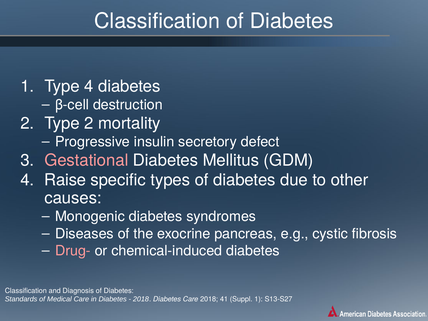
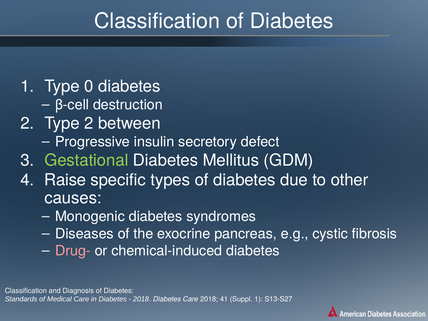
Type 4: 4 -> 0
mortality: mortality -> between
Gestational colour: pink -> light green
